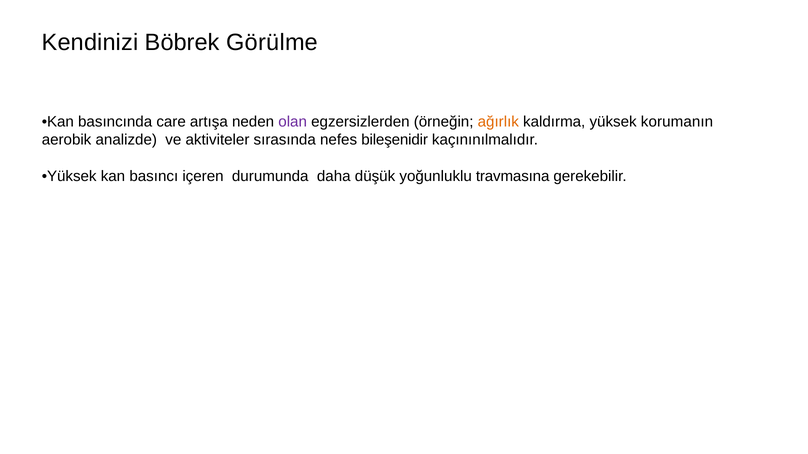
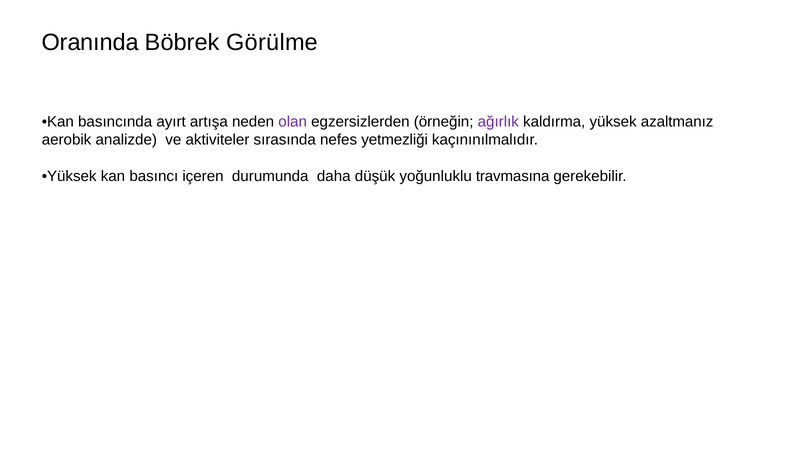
Kendinizi: Kendinizi -> Oranında
care: care -> ayırt
ağırlık colour: orange -> purple
korumanın: korumanın -> azaltmanız
bileşenidir: bileşenidir -> yetmezliği
